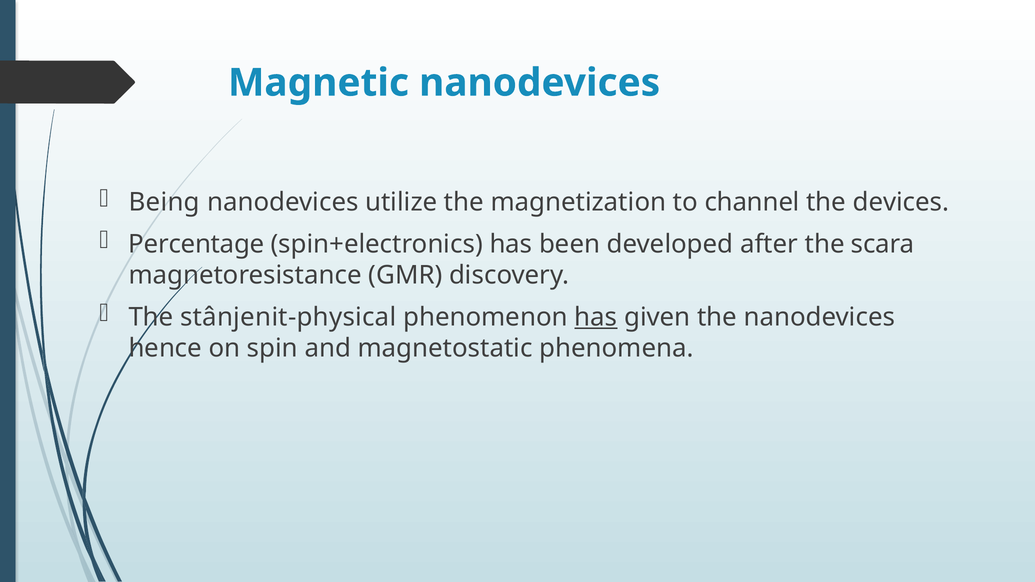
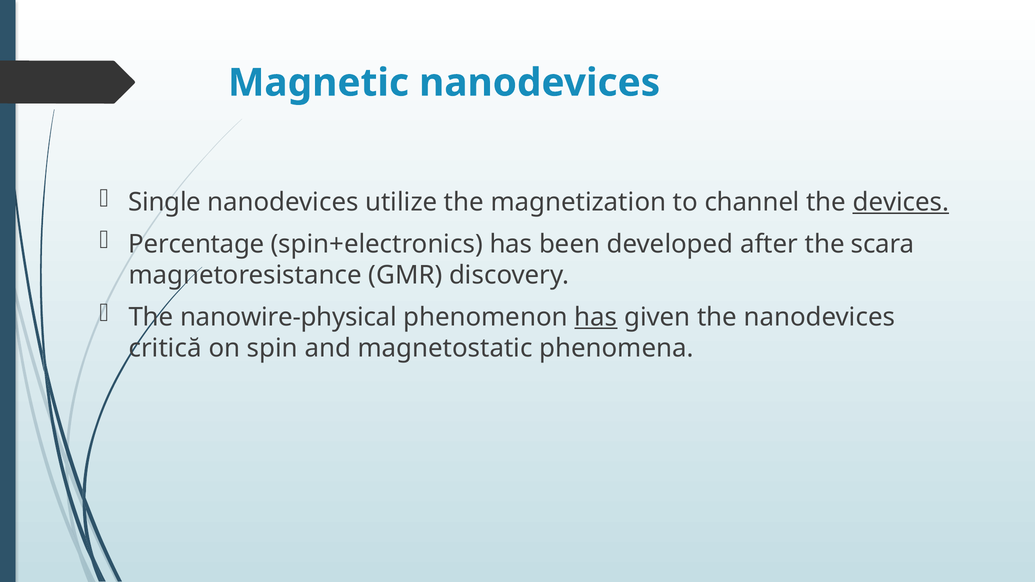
Being: Being -> Single
devices underline: none -> present
stânjenit-physical: stânjenit-physical -> nanowire-physical
hence: hence -> critică
